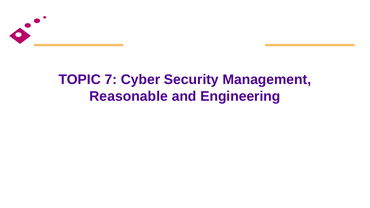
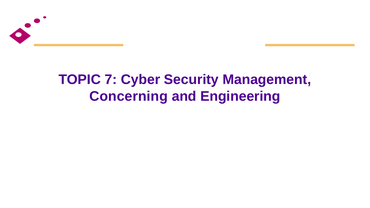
Reasonable: Reasonable -> Concerning
